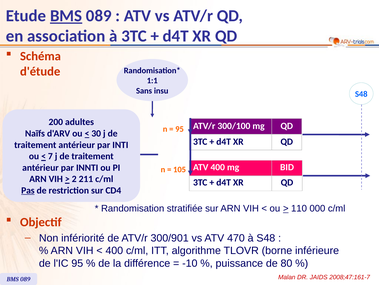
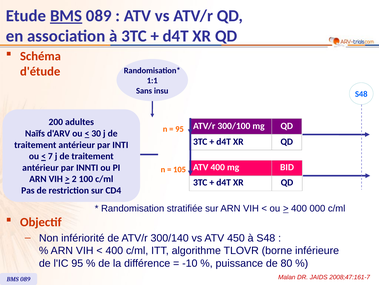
211: 211 -> 100
Pas underline: present -> none
110 at (299, 208): 110 -> 400
300/901: 300/901 -> 300/140
470: 470 -> 450
